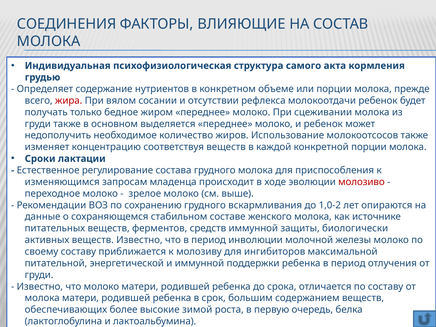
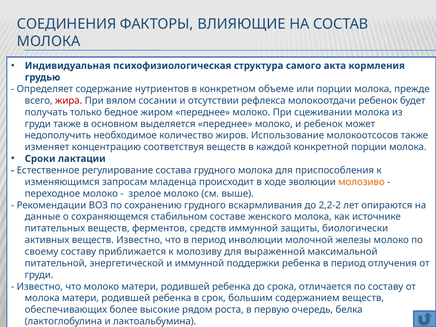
молозиво colour: red -> orange
1,0-2: 1,0-2 -> 2,2-2
ингибиторов: ингибиторов -> выраженной
зимой: зимой -> рядом
